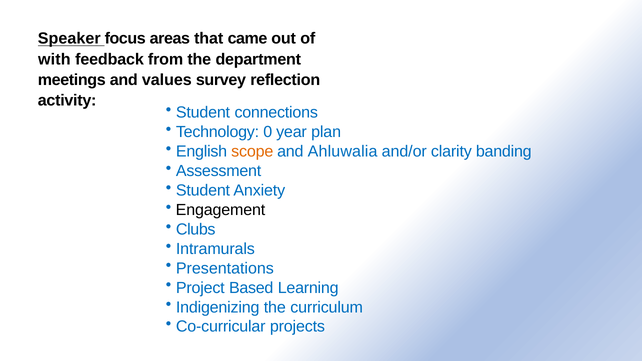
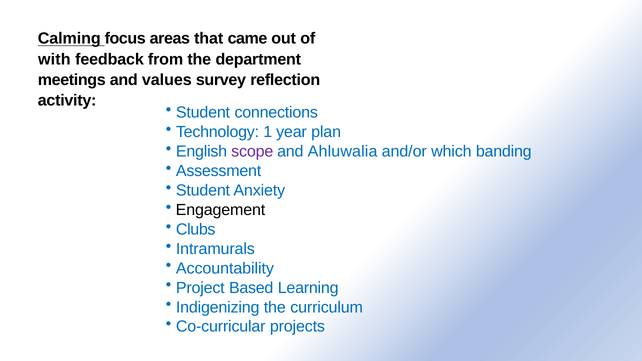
Speaker: Speaker -> Calming
0: 0 -> 1
scope colour: orange -> purple
clarity: clarity -> which
Presentations: Presentations -> Accountability
